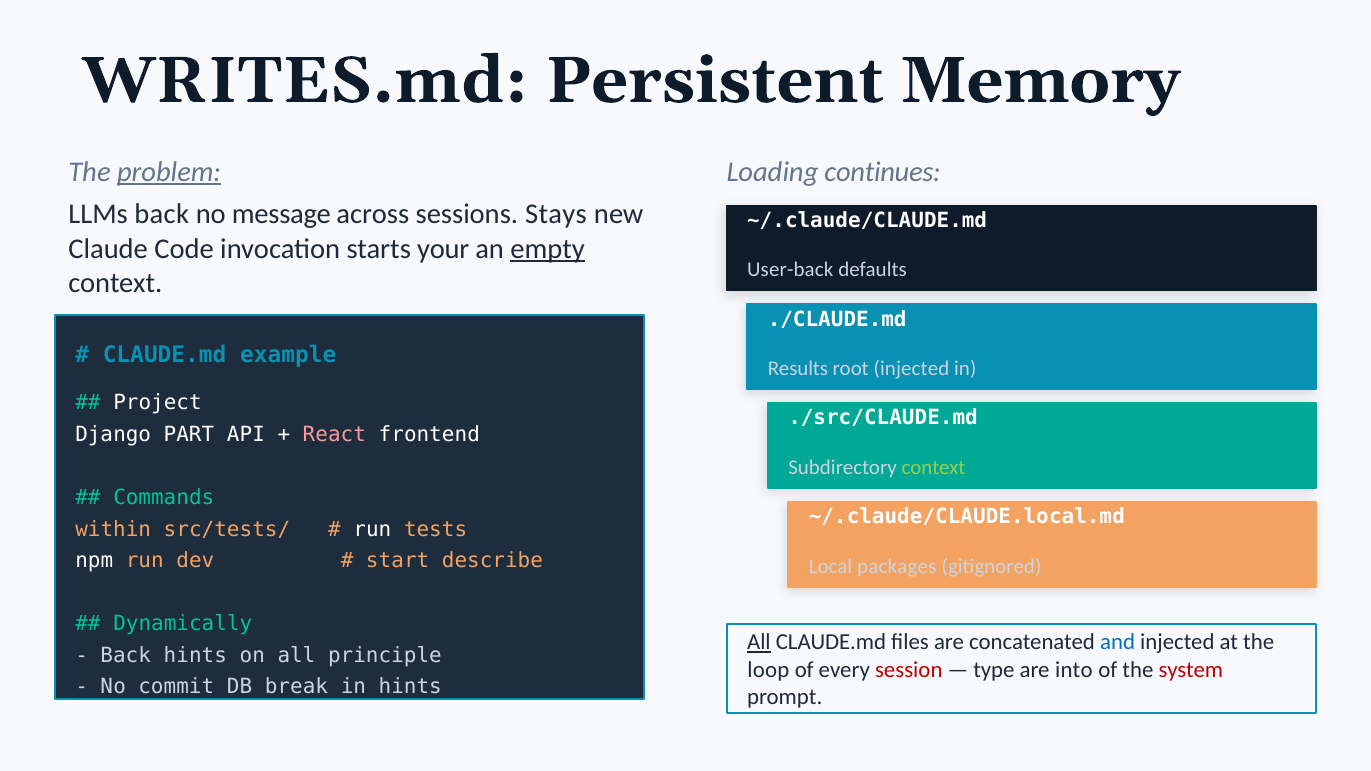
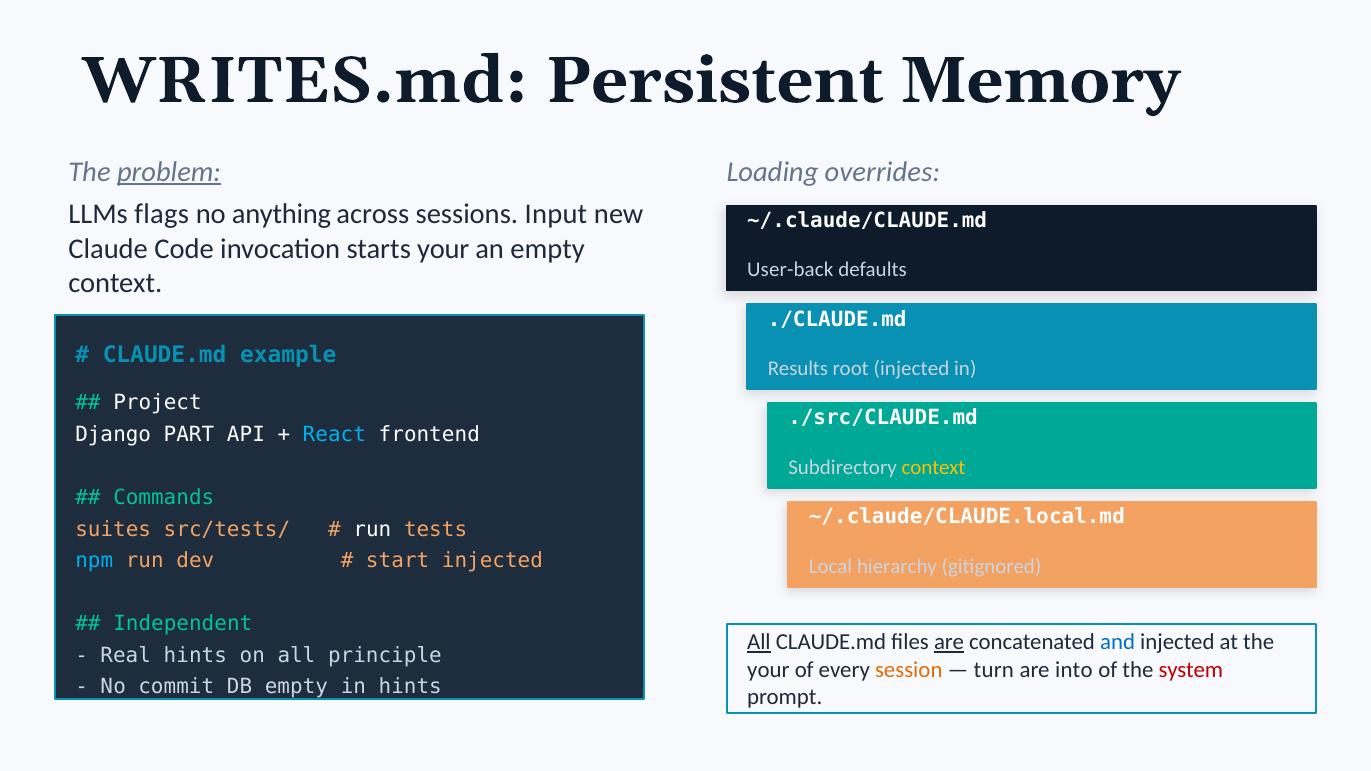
continues: continues -> overrides
LLMs back: back -> flags
message: message -> anything
Stays: Stays -> Input
empty at (548, 249) underline: present -> none
React colour: pink -> light blue
context at (934, 468) colour: light green -> yellow
within: within -> suites
npm colour: white -> light blue
start describe: describe -> injected
packages: packages -> hierarchy
Dynamically: Dynamically -> Independent
are at (949, 643) underline: none -> present
Back at (126, 655): Back -> Real
loop at (768, 670): loop -> your
session colour: red -> orange
type: type -> turn
DB break: break -> empty
